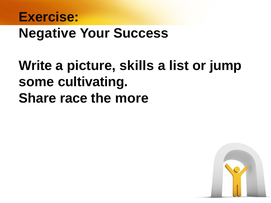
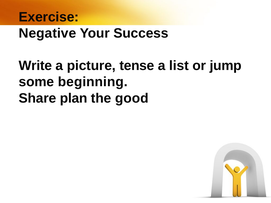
skills: skills -> tense
cultivating: cultivating -> beginning
race: race -> plan
more: more -> good
